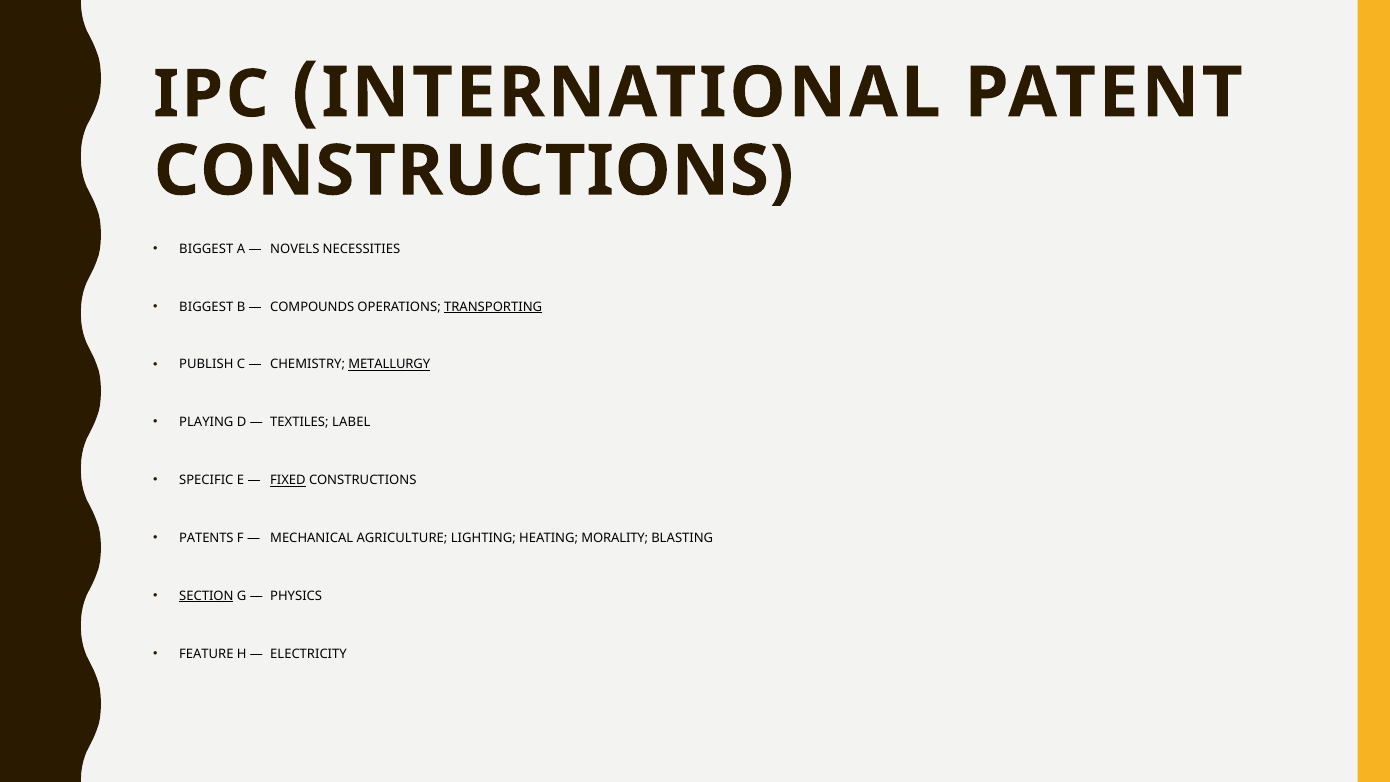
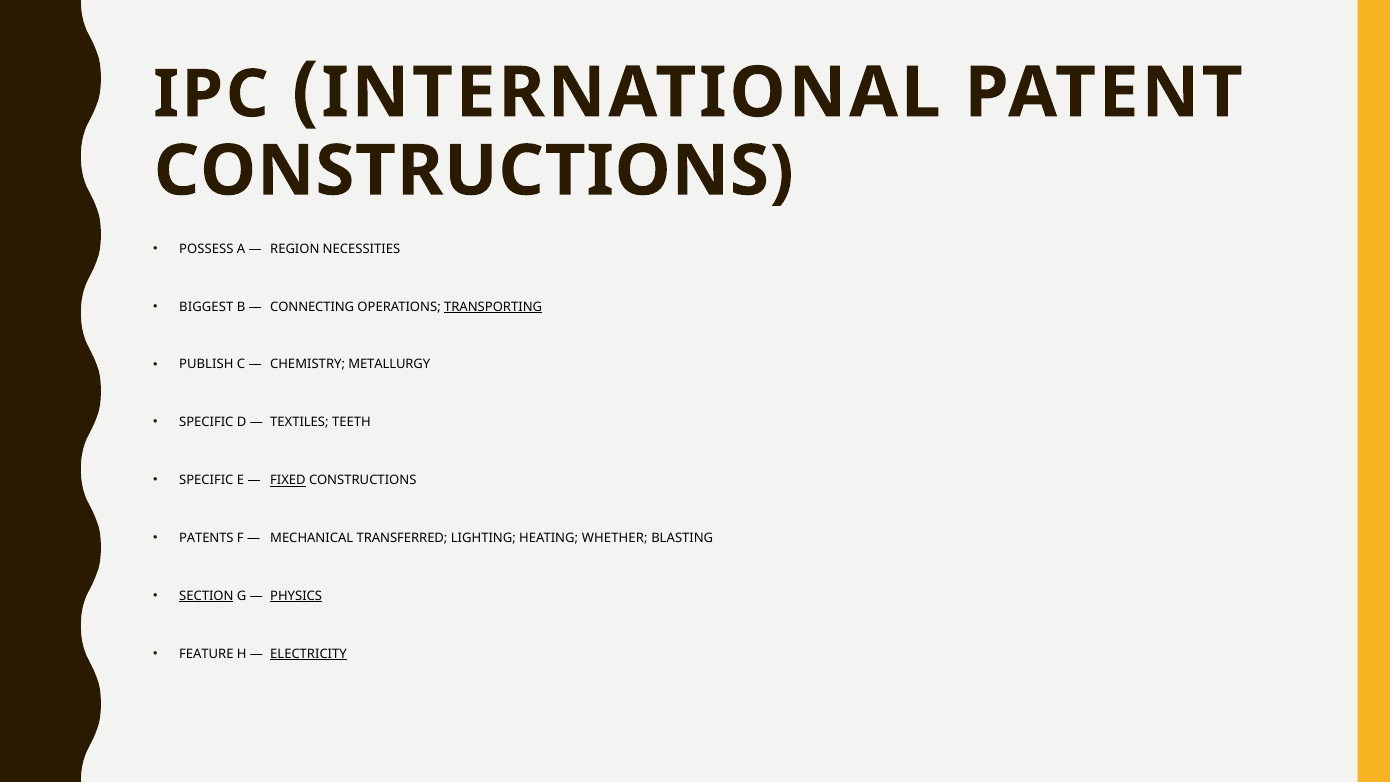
BIGGEST at (206, 249): BIGGEST -> POSSESS
NOVELS: NOVELS -> REGION
COMPOUNDS: COMPOUNDS -> CONNECTING
METALLURGY underline: present -> none
PLAYING at (206, 422): PLAYING -> SPECIFIC
LABEL: LABEL -> TEETH
AGRICULTURE: AGRICULTURE -> TRANSFERRED
MORALITY: MORALITY -> WHETHER
PHYSICS underline: none -> present
ELECTRICITY underline: none -> present
